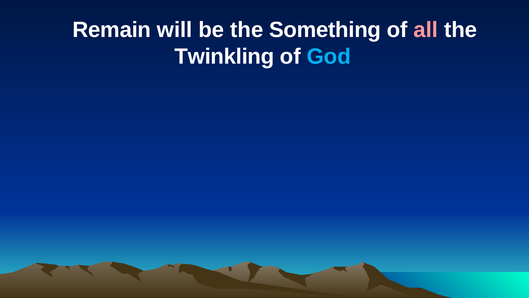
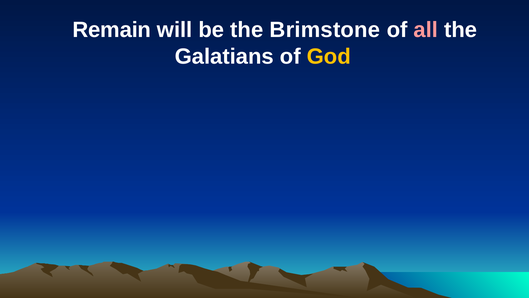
Something: Something -> Brimstone
Twinkling: Twinkling -> Galatians
God colour: light blue -> yellow
